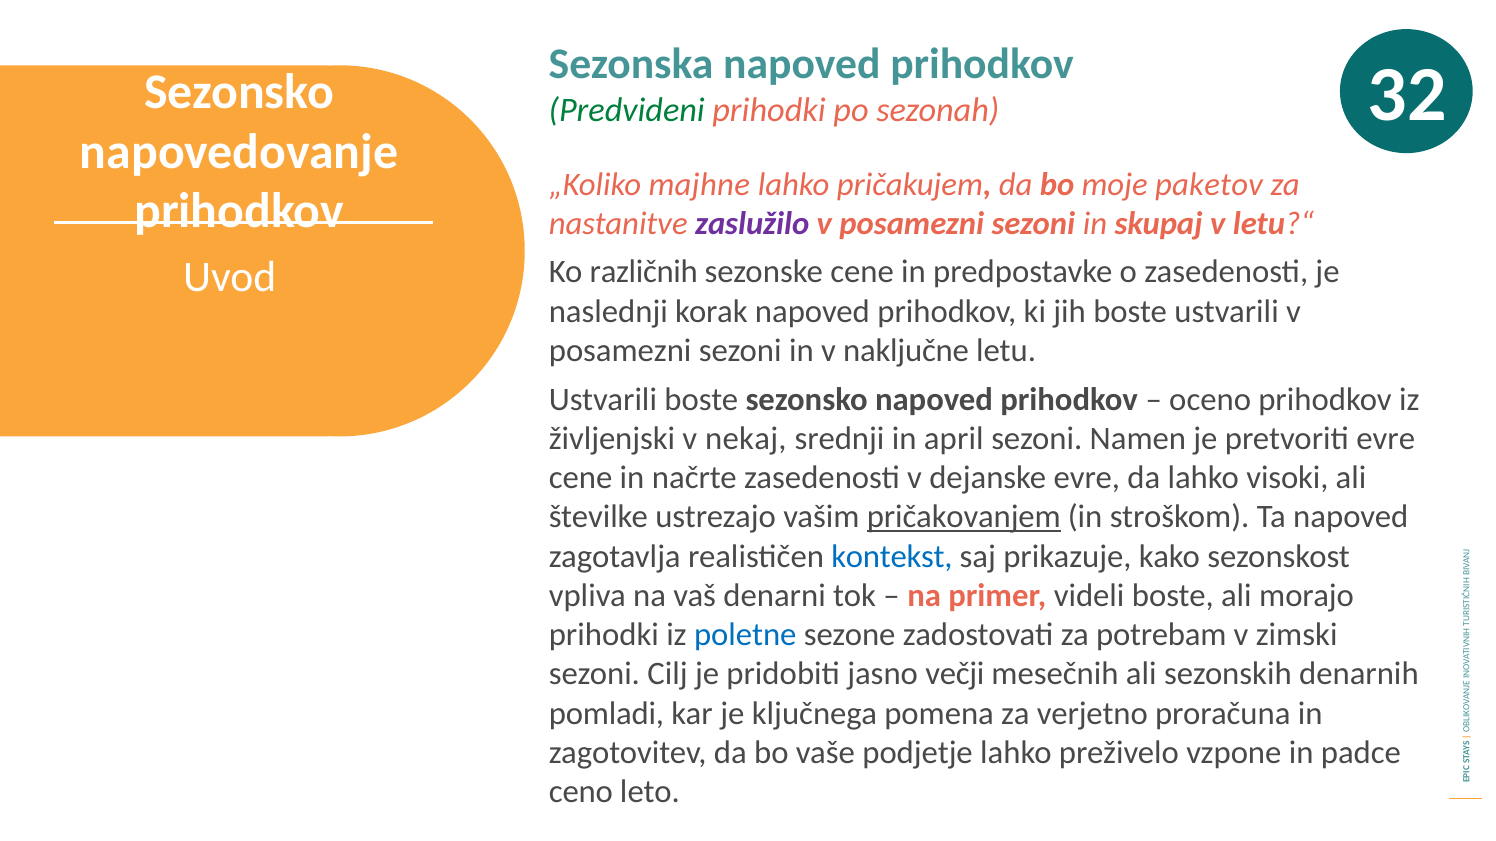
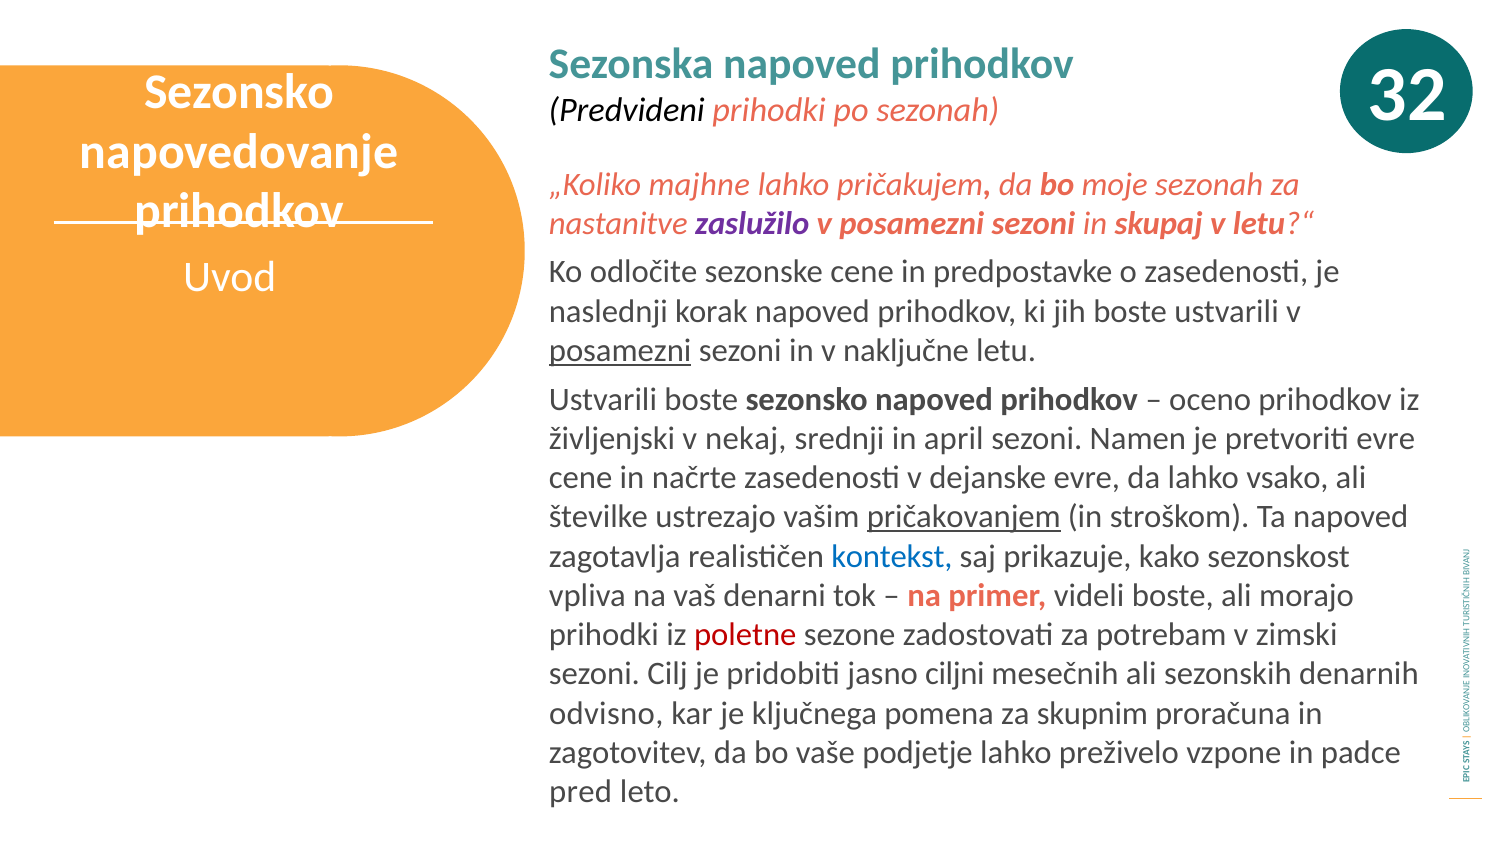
Predvideni colour: green -> black
moje paketov: paketov -> sezonah
različnih: različnih -> odločite
posamezni at (620, 351) underline: none -> present
visoki: visoki -> vsako
poletne colour: blue -> red
večji: večji -> ciljni
pomladi: pomladi -> odvisno
verjetno: verjetno -> skupnim
ceno: ceno -> pred
